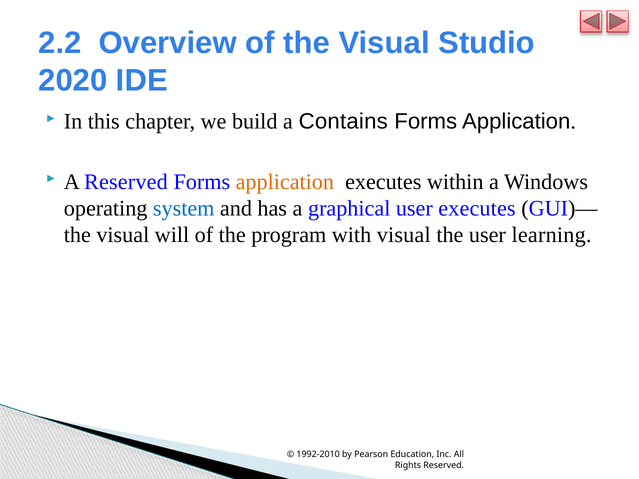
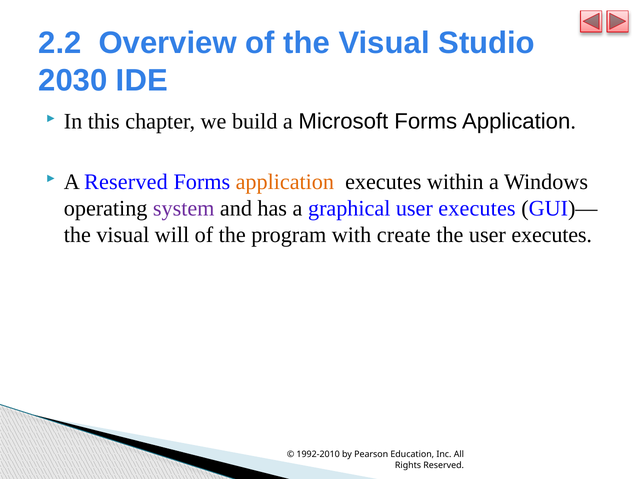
2020: 2020 -> 2030
Contains: Contains -> Microsoft
system colour: blue -> purple
with visual: visual -> create
the user learning: learning -> executes
